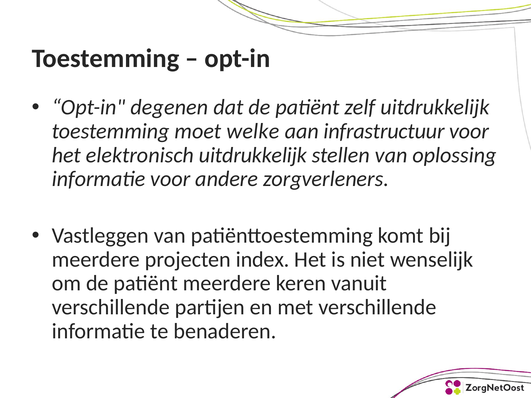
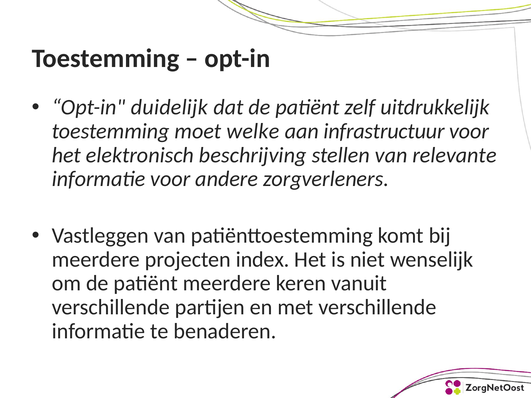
degenen: degenen -> duidelijk
elektronisch uitdrukkelijk: uitdrukkelijk -> beschrijving
oplossing: oplossing -> relevante
